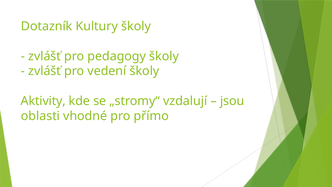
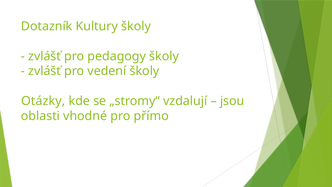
Aktivity: Aktivity -> Otázky
